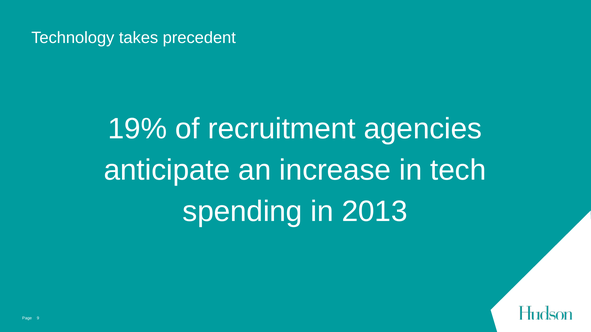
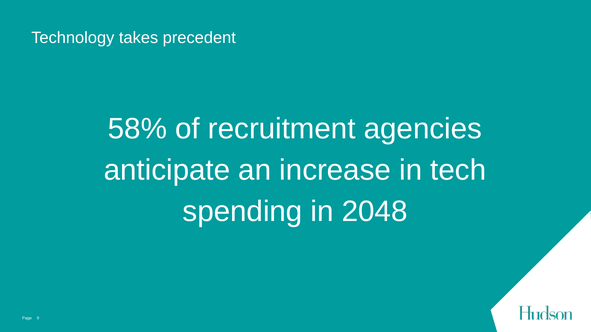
19%: 19% -> 58%
2013: 2013 -> 2048
